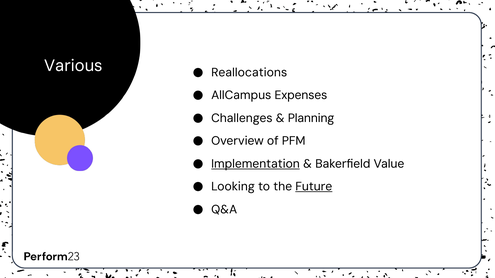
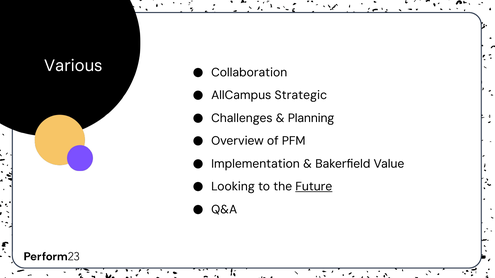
Reallocations: Reallocations -> Collaboration
Expenses: Expenses -> Strategic
Implementation underline: present -> none
